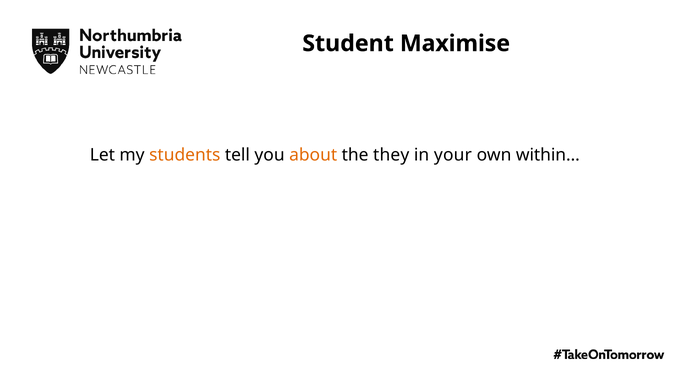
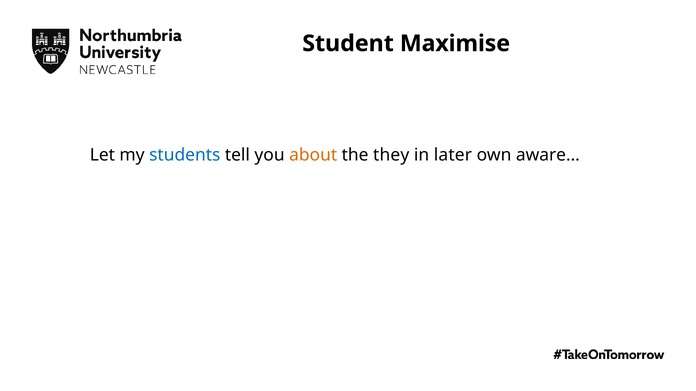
students colour: orange -> blue
your: your -> later
within…: within… -> aware…
